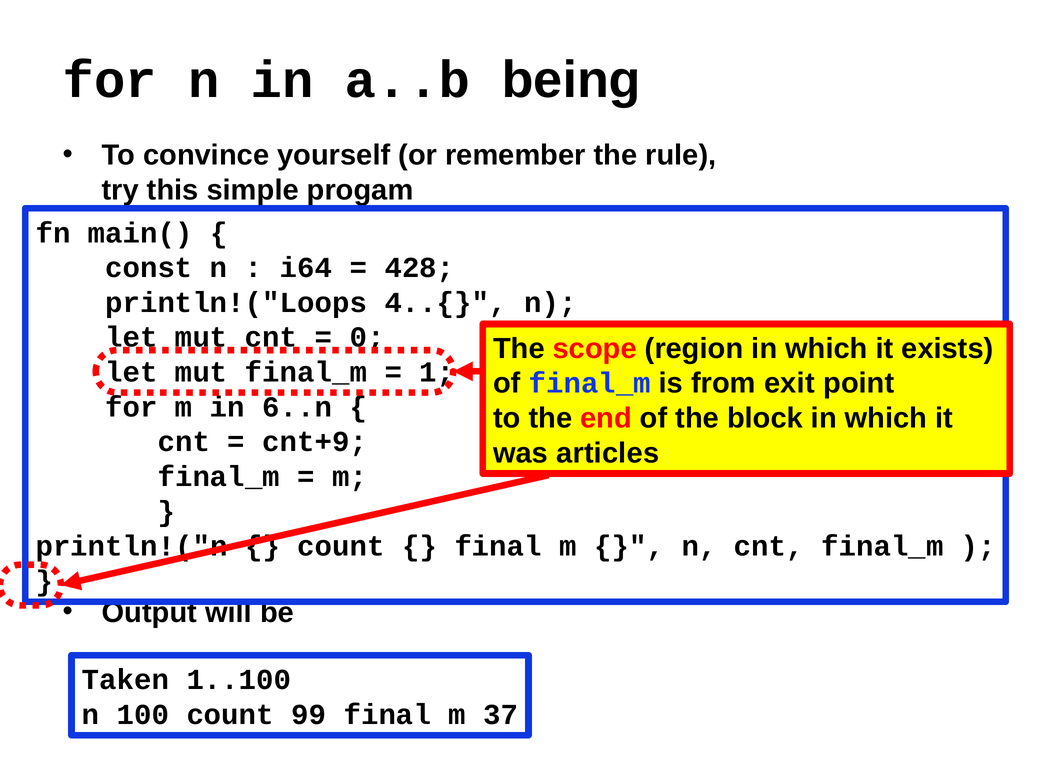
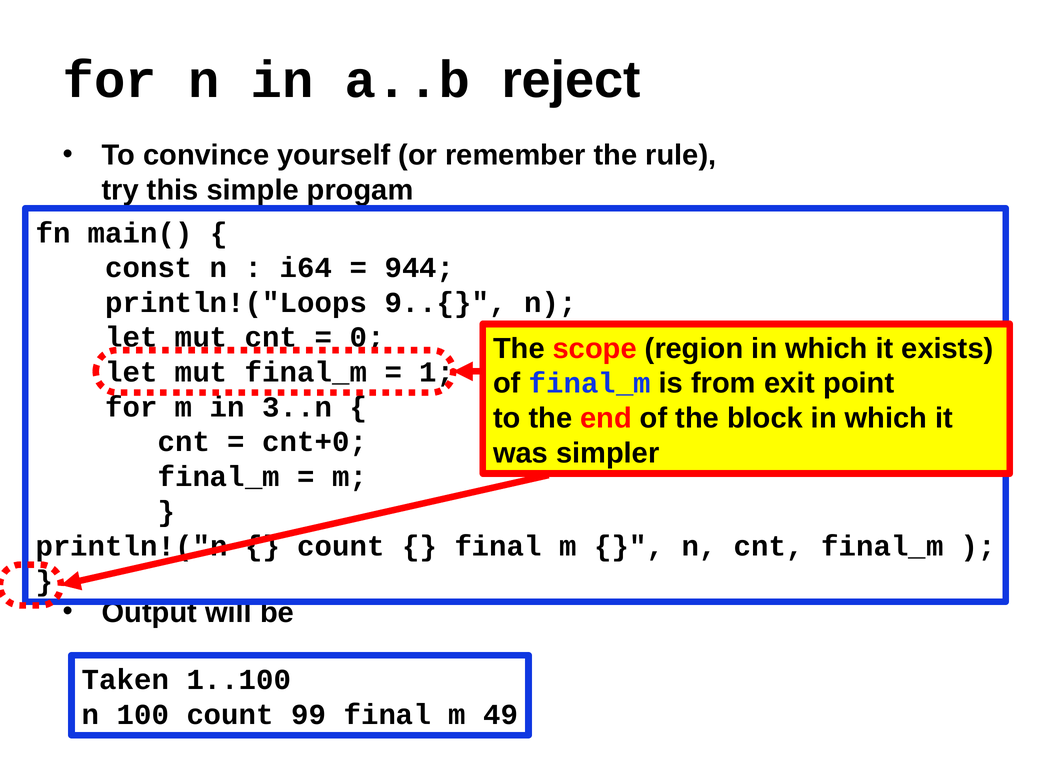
being: being -> reject
428: 428 -> 944
4..{: 4..{ -> 9..{
6..n: 6..n -> 3..n
cnt+9: cnt+9 -> cnt+0
articles: articles -> simpler
37: 37 -> 49
